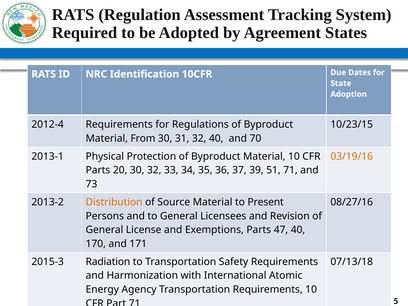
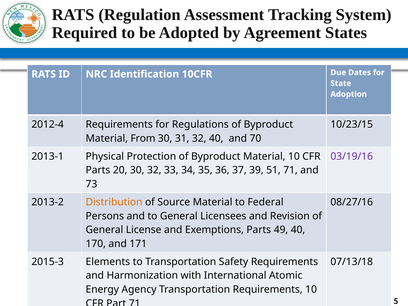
03/19/16 colour: orange -> purple
Present: Present -> Federal
47: 47 -> 49
Radiation: Radiation -> Elements
